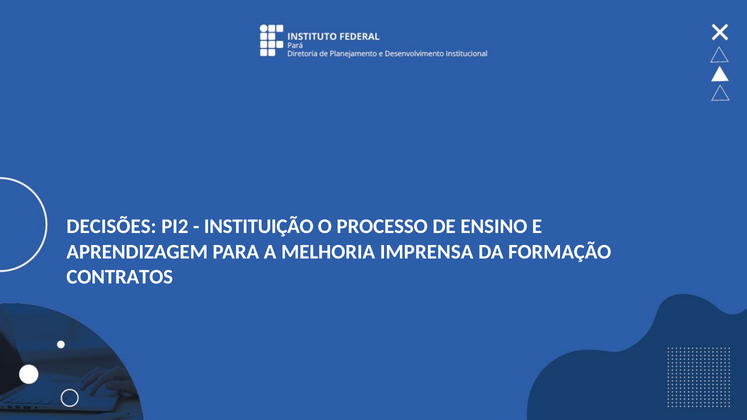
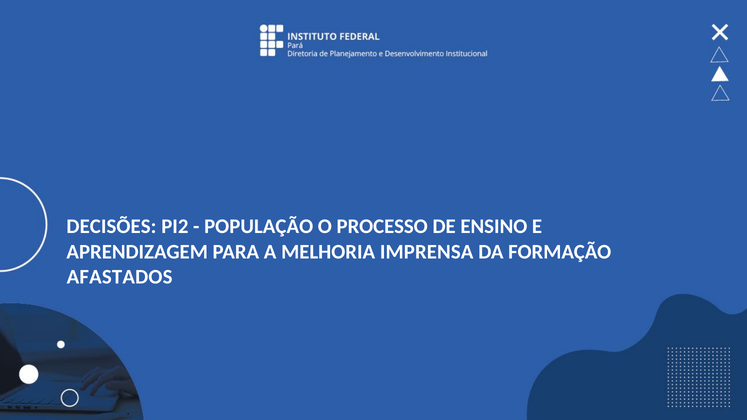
INSTITUIÇÃO: INSTITUIÇÃO -> POPULAÇÃO
CONTRATOS: CONTRATOS -> AFASTADOS
